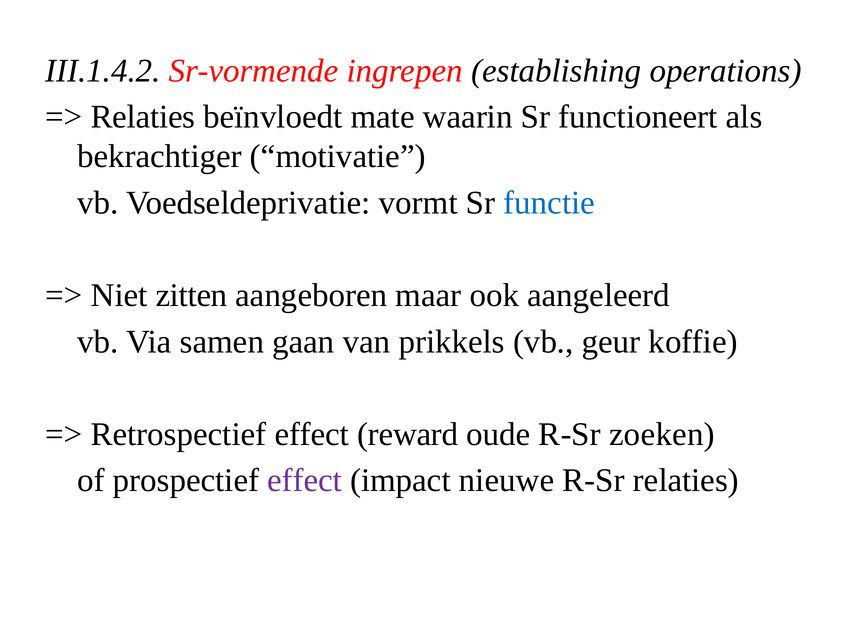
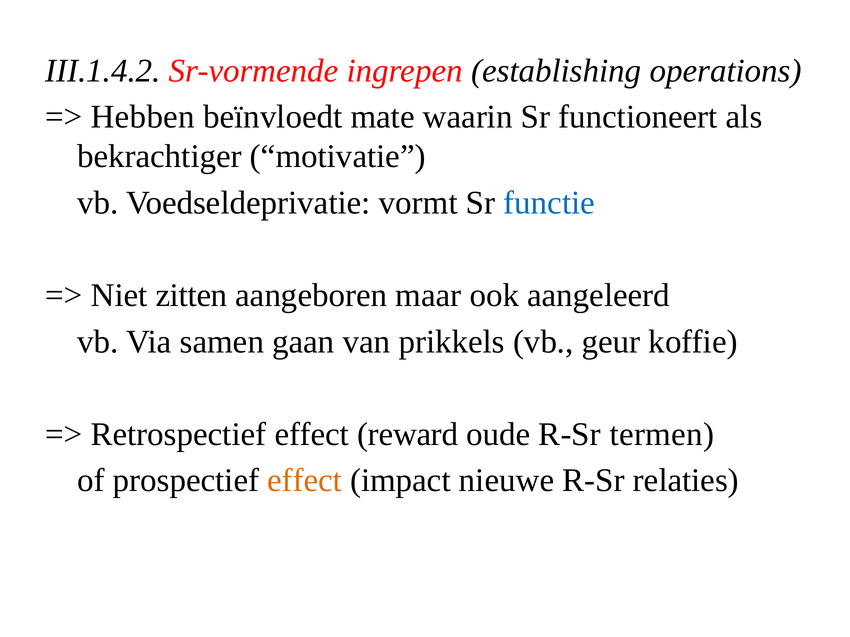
Relaties at (143, 117): Relaties -> Hebben
zoeken: zoeken -> termen
effect at (305, 481) colour: purple -> orange
